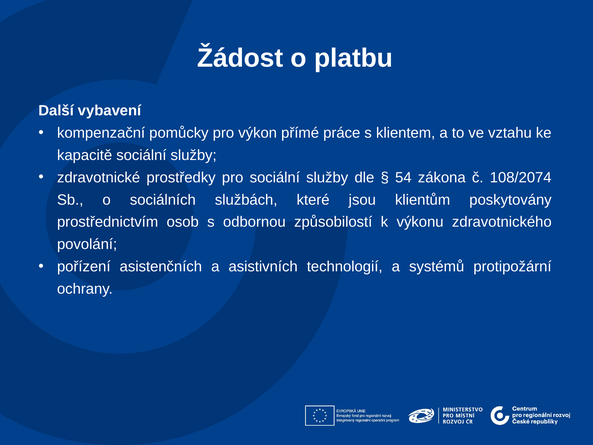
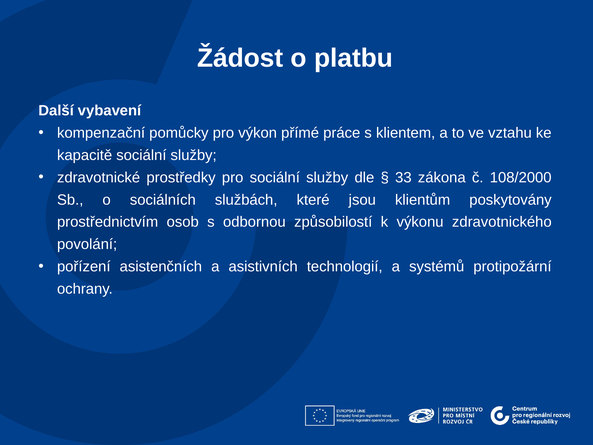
54: 54 -> 33
108/2074: 108/2074 -> 108/2000
